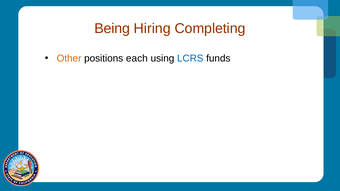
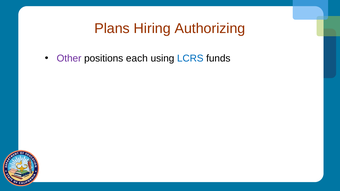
Being: Being -> Plans
Completing: Completing -> Authorizing
Other colour: orange -> purple
